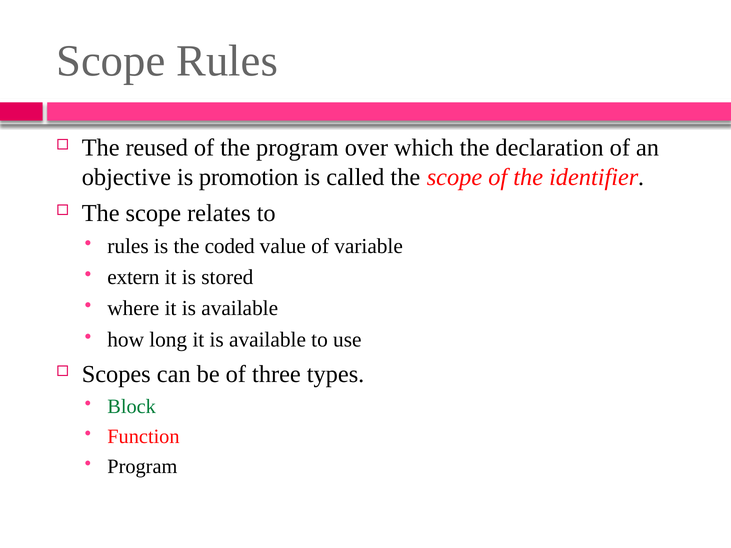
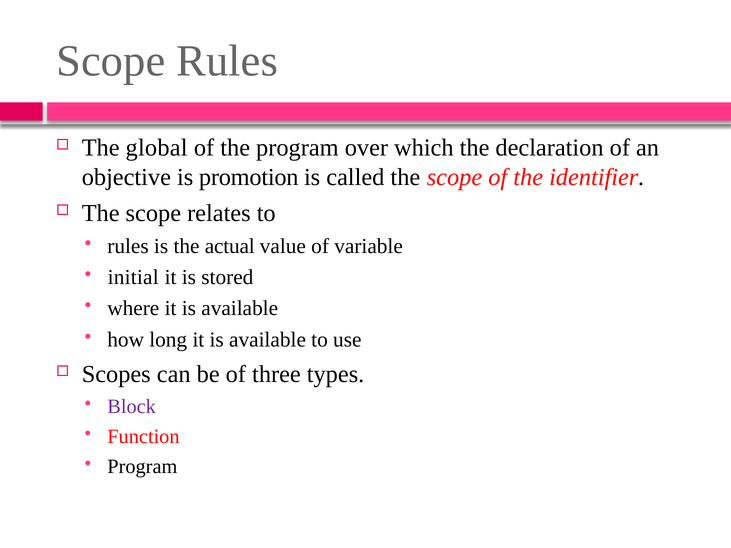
reused: reused -> global
coded: coded -> actual
extern: extern -> initial
Block colour: green -> purple
